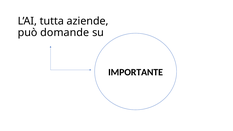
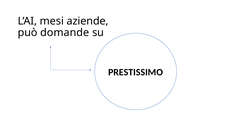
tutta: tutta -> mesi
IMPORTANTE: IMPORTANTE -> PRESTISSIMO
